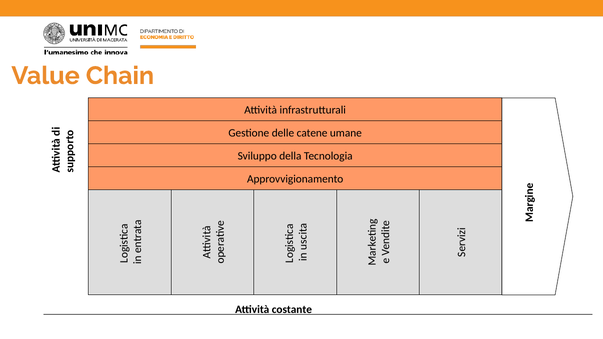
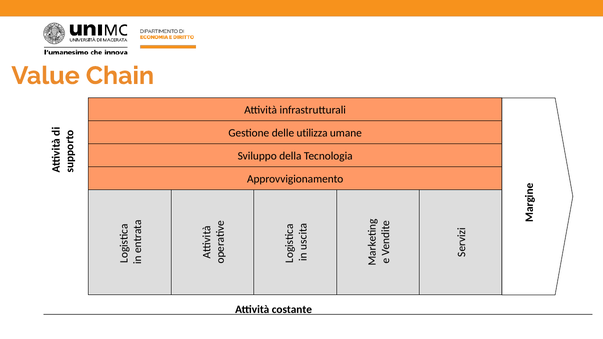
catene: catene -> utilizza
